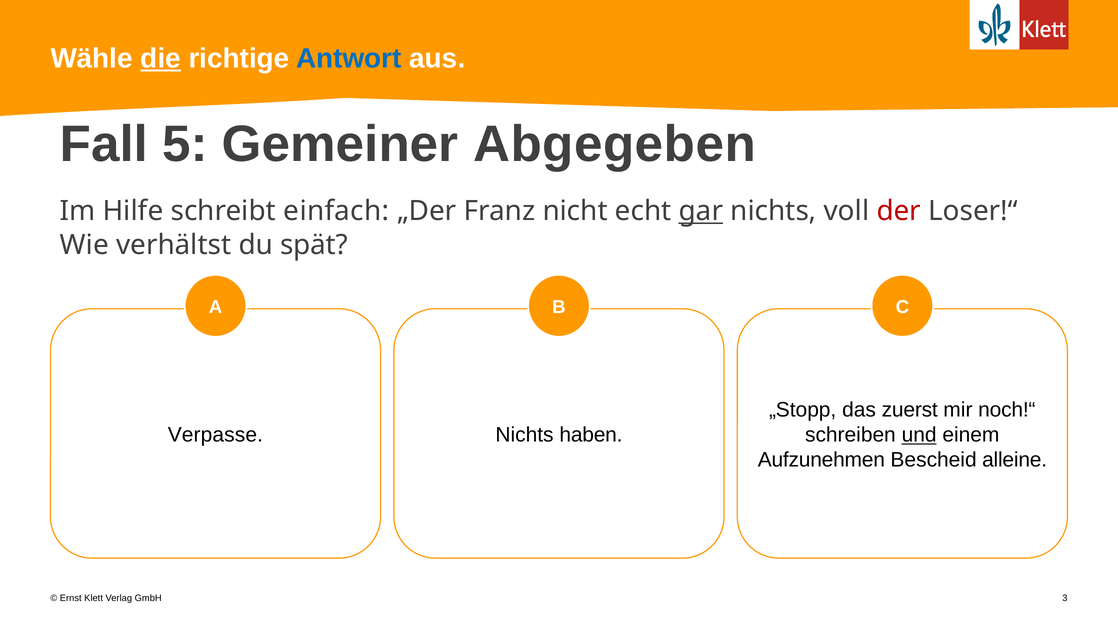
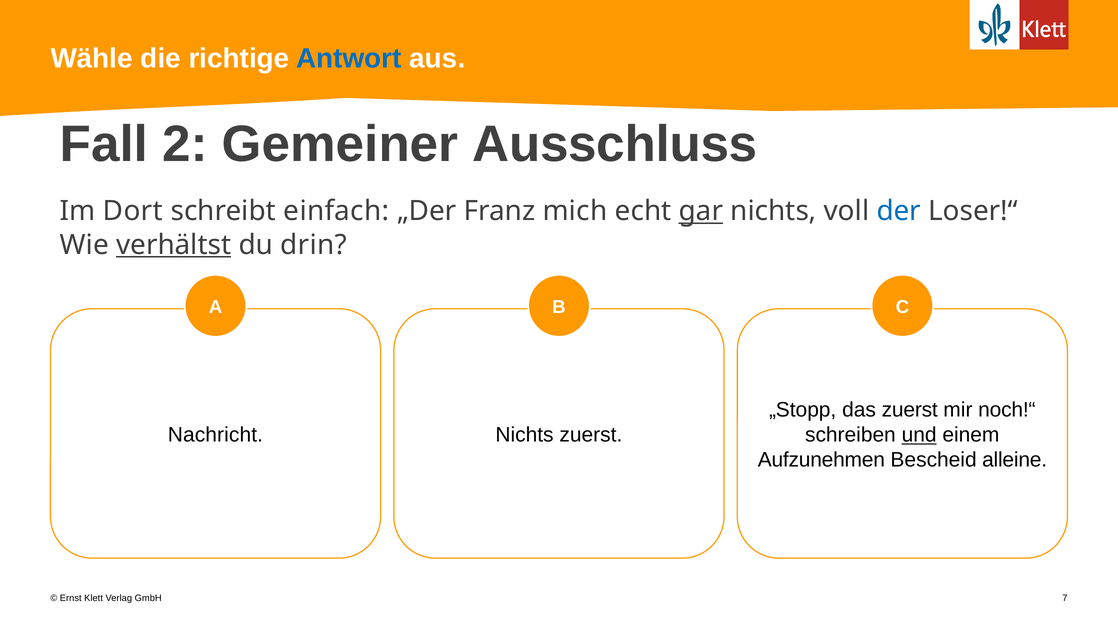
die underline: present -> none
5: 5 -> 2
Abgegeben: Abgegeben -> Ausschluss
Hilfe: Hilfe -> Dort
nicht: nicht -> mich
der colour: red -> blue
verhältst underline: none -> present
spät: spät -> drin
Verpasse: Verpasse -> Nachricht
Nichts haben: haben -> zuerst
3: 3 -> 7
